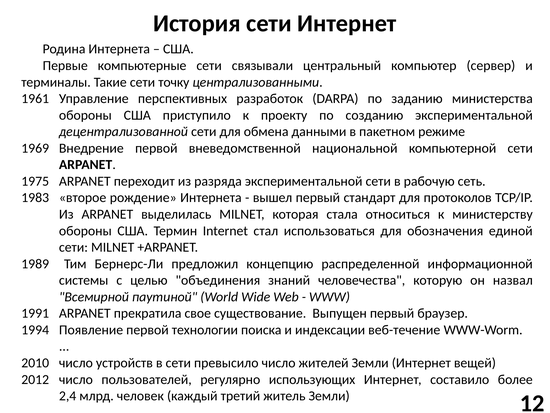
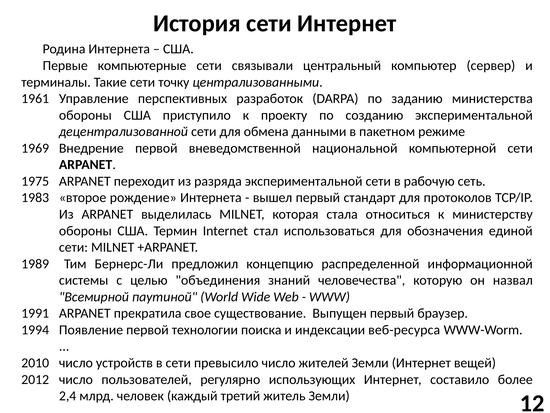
веб-течение: веб-течение -> веб-ресурса
